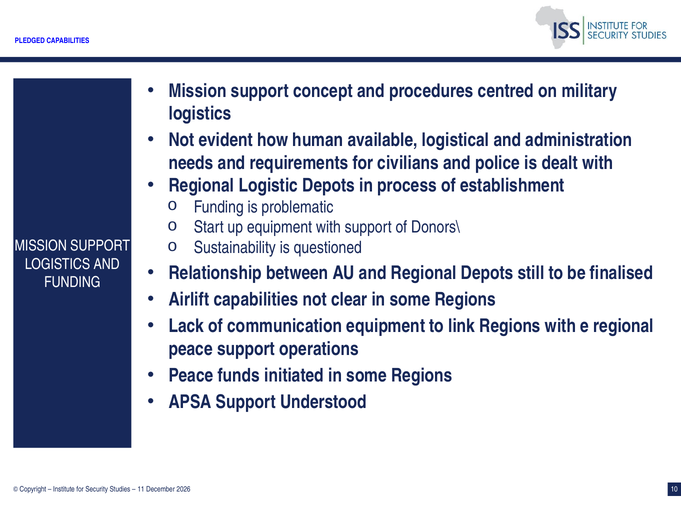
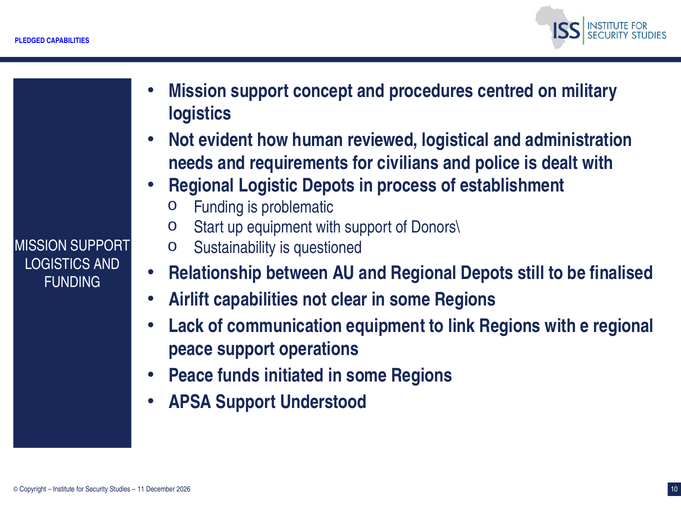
available: available -> reviewed
